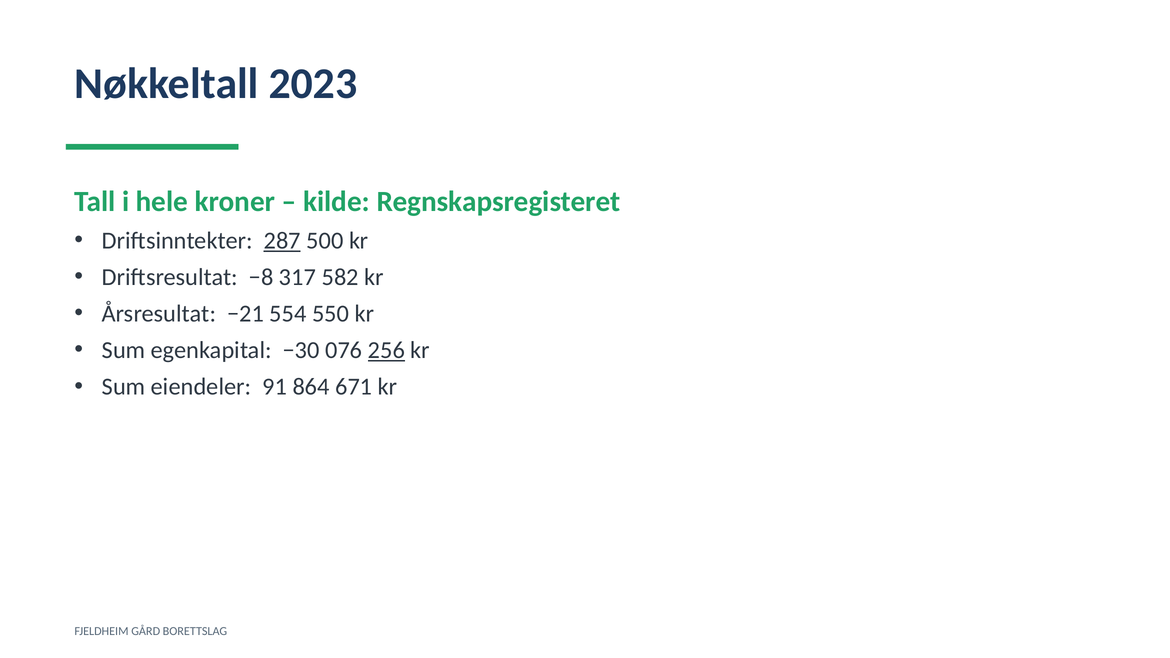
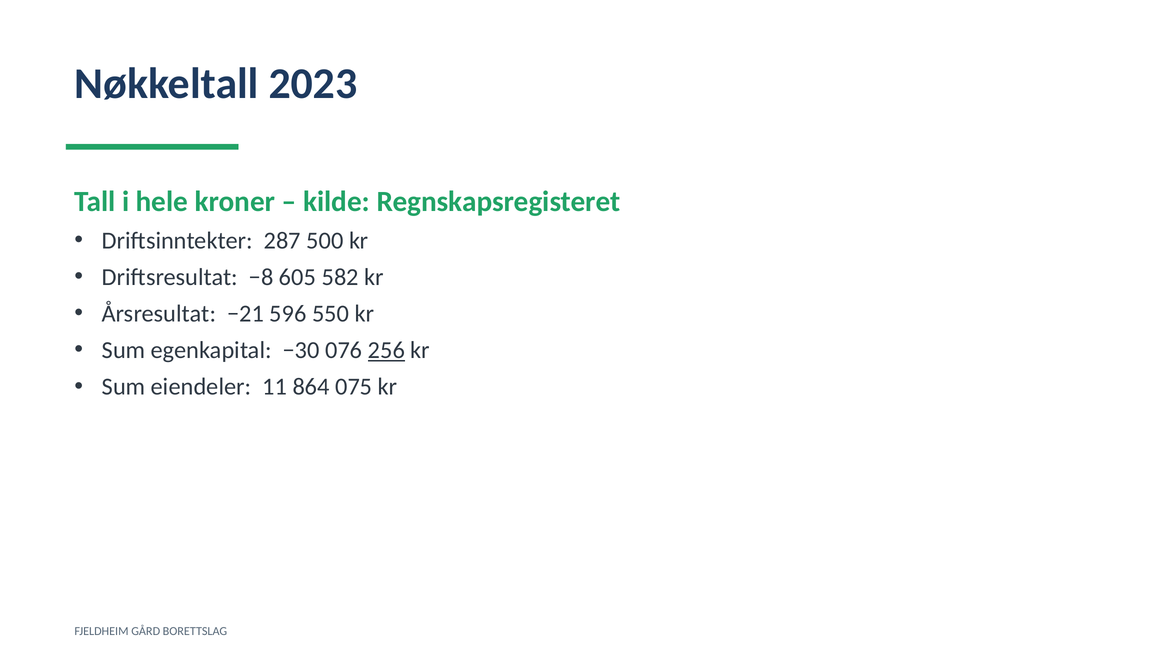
287 underline: present -> none
317: 317 -> 605
554: 554 -> 596
91: 91 -> 11
671: 671 -> 075
